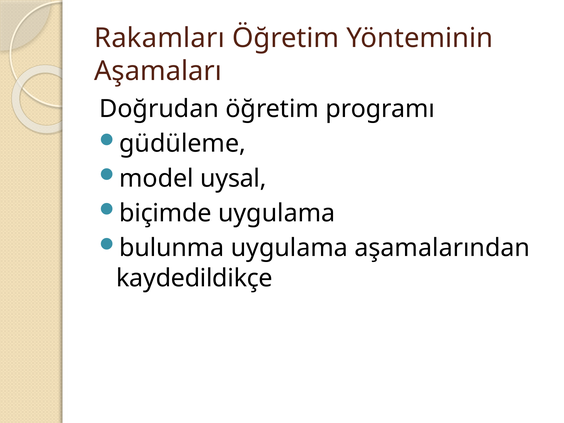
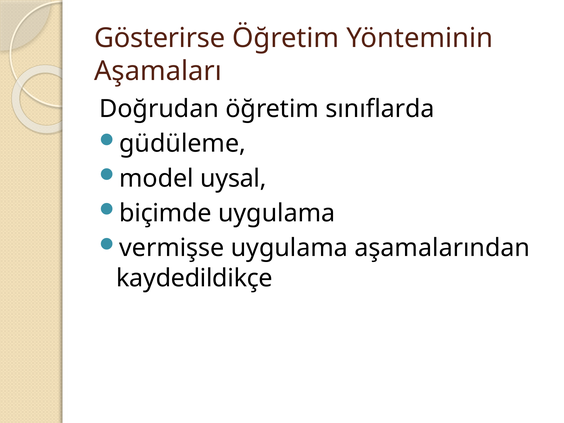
Rakamları: Rakamları -> Gösterirse
programı: programı -> sınıflarda
bulunma: bulunma -> vermişse
